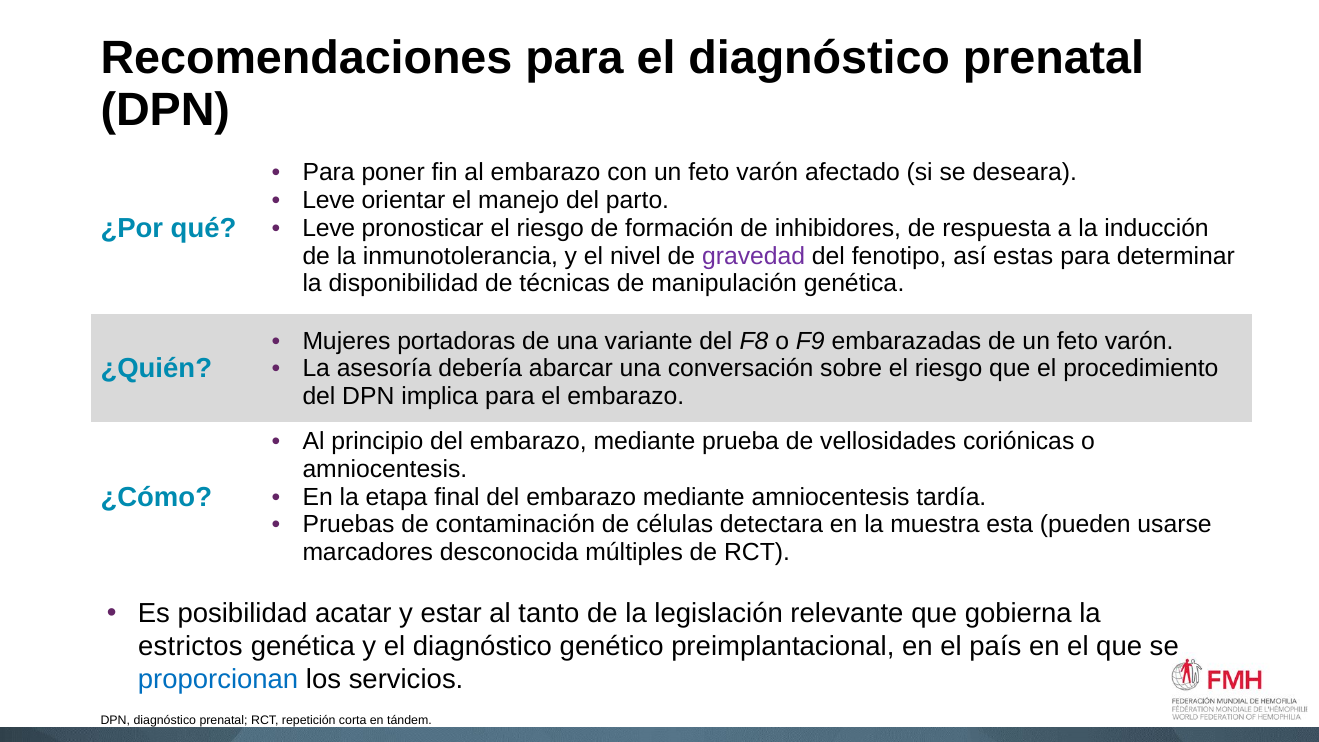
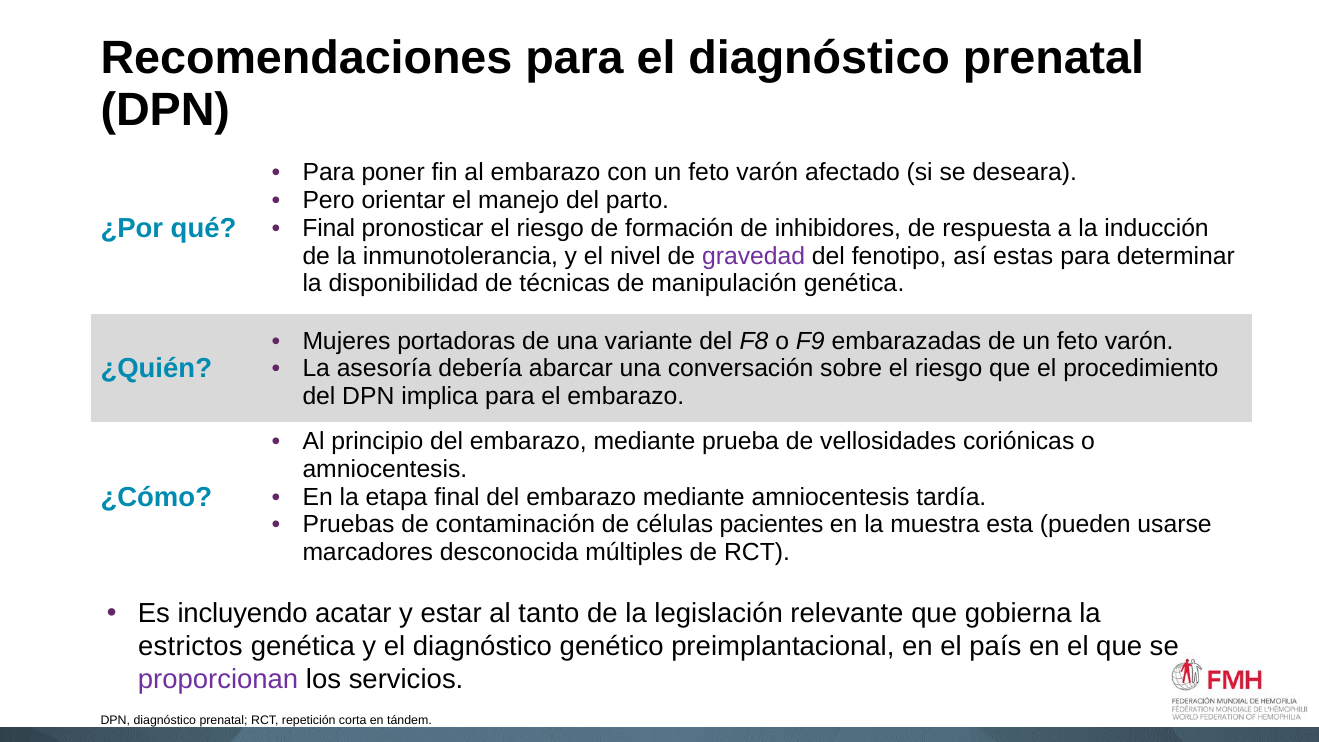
Leve at (329, 200): Leve -> Pero
Leve at (329, 228): Leve -> Final
detectara: detectara -> pacientes
posibilidad: posibilidad -> incluyendo
proporcionan colour: blue -> purple
